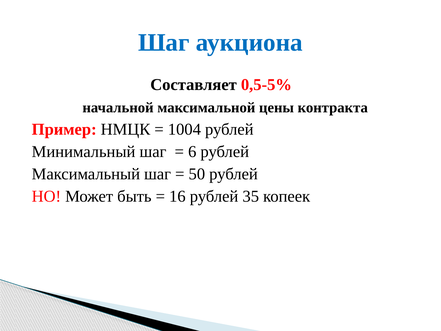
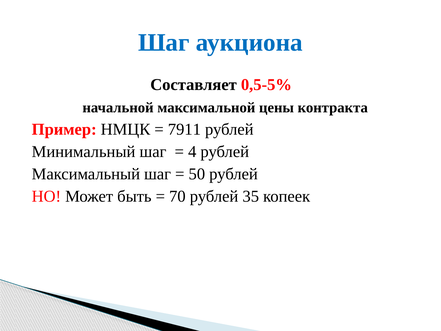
1004: 1004 -> 7911
6: 6 -> 4
16: 16 -> 70
